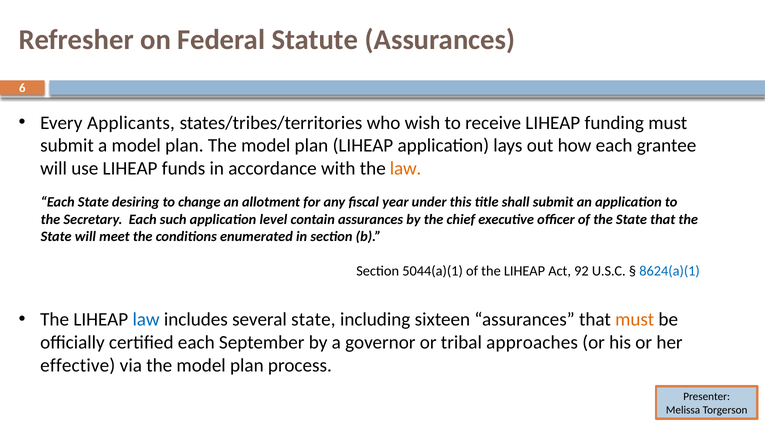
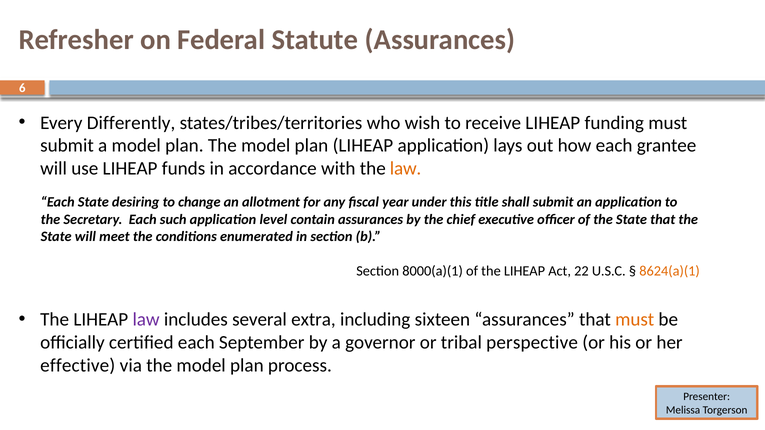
Applicants: Applicants -> Differently
5044(a)(1: 5044(a)(1 -> 8000(a)(1
92: 92 -> 22
8624(a)(1 colour: blue -> orange
law at (146, 320) colour: blue -> purple
several state: state -> extra
approaches: approaches -> perspective
